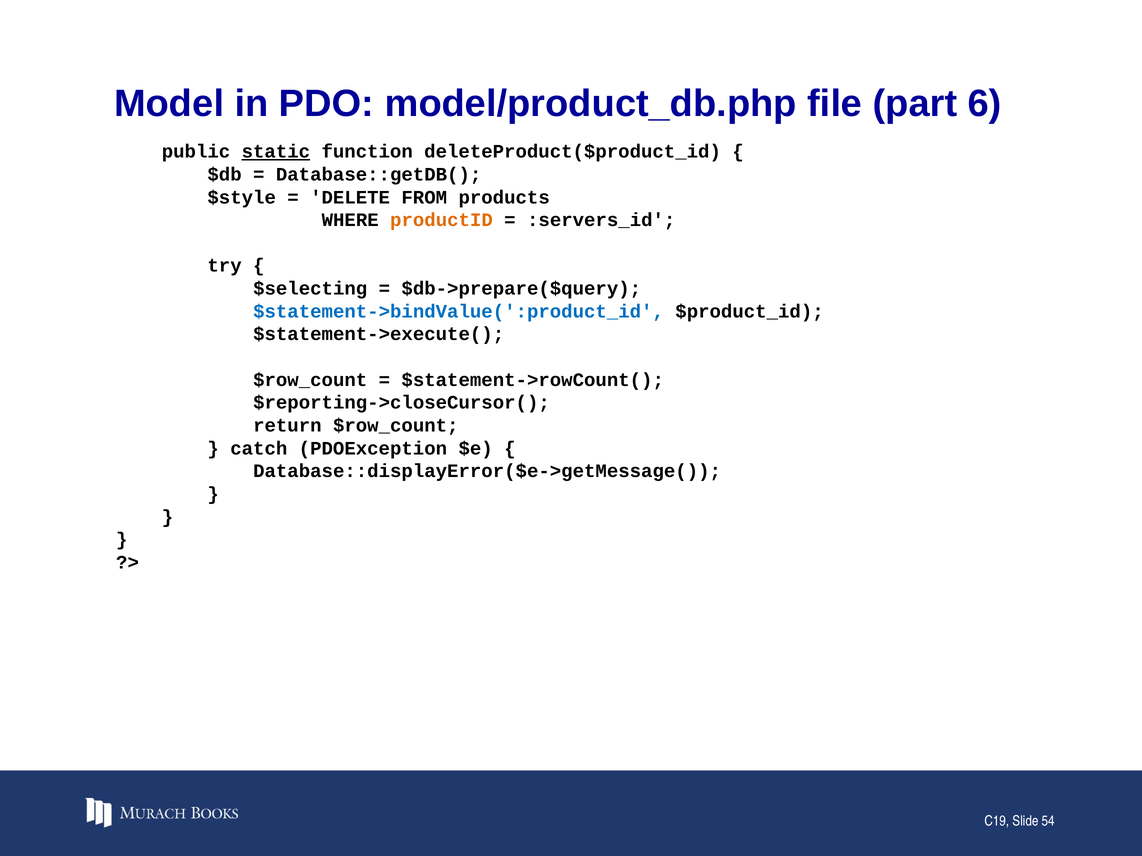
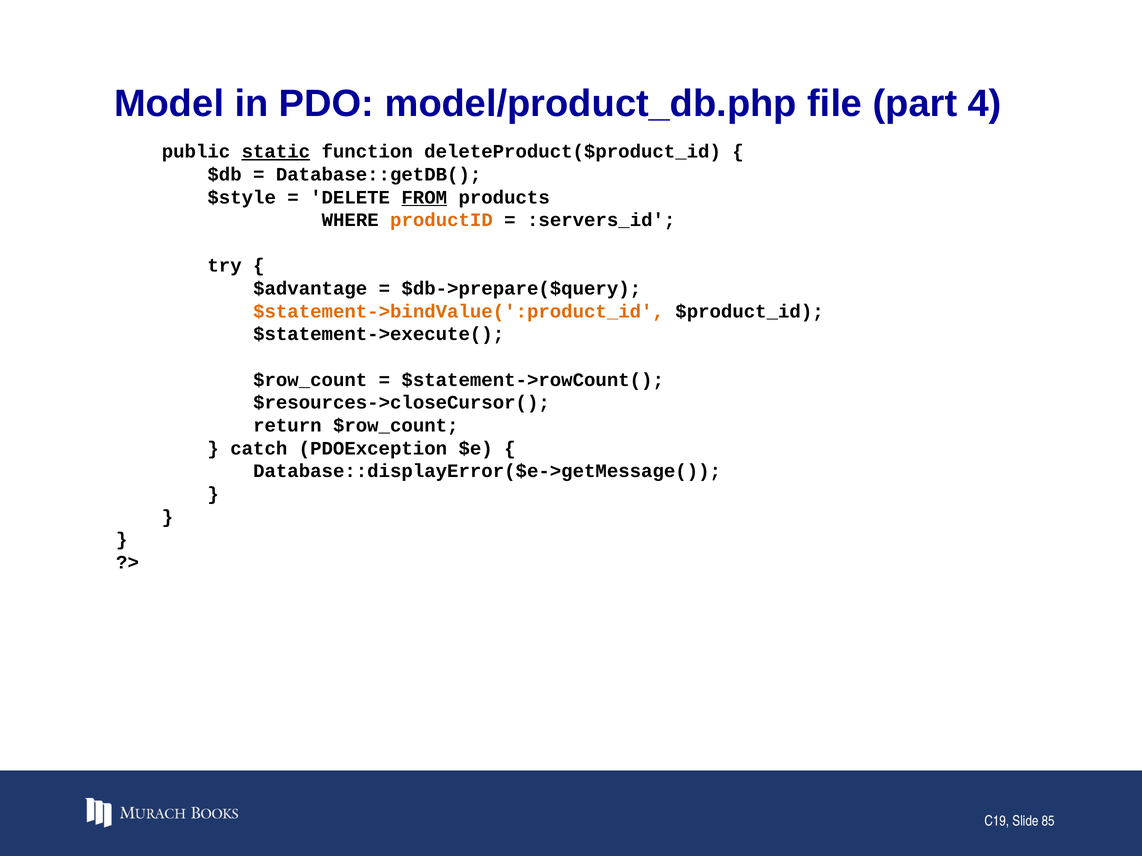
6: 6 -> 4
FROM underline: none -> present
$selecting: $selecting -> $advantage
$statement->bindValue(':product_id colour: blue -> orange
$reporting->closeCursor(: $reporting->closeCursor( -> $resources->closeCursor(
54: 54 -> 85
